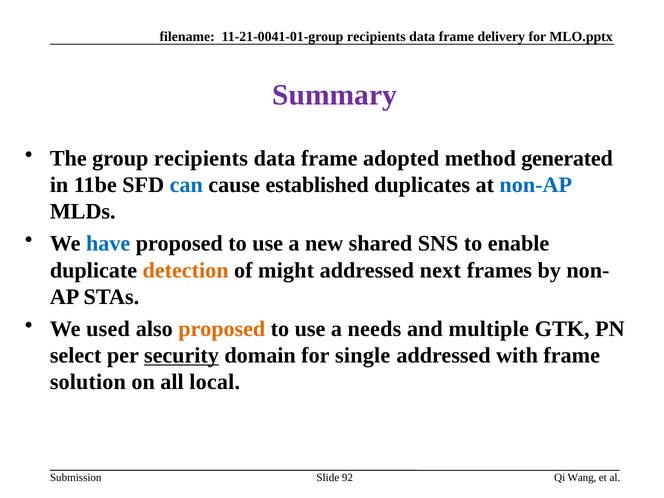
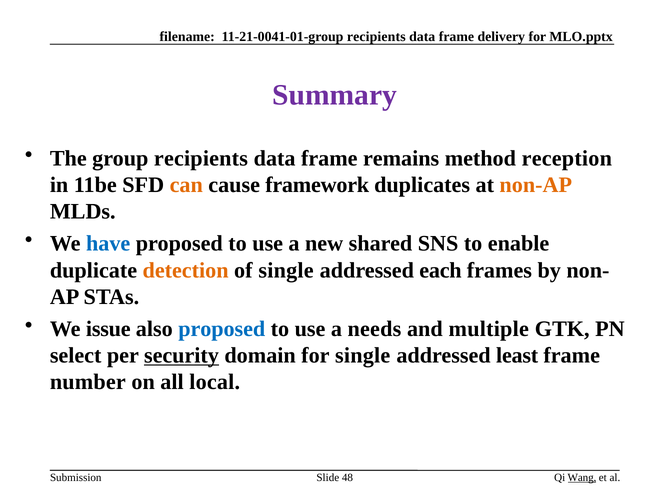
adopted: adopted -> remains
generated: generated -> reception
can colour: blue -> orange
established: established -> framework
non-AP colour: blue -> orange
of might: might -> single
next: next -> each
used: used -> issue
proposed at (222, 329) colour: orange -> blue
with: with -> least
solution: solution -> number
92: 92 -> 48
Wang underline: none -> present
